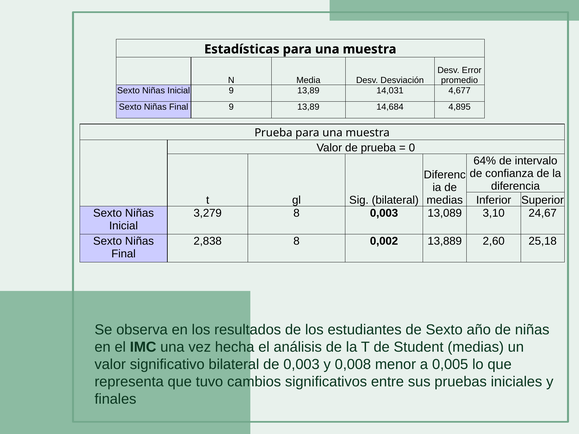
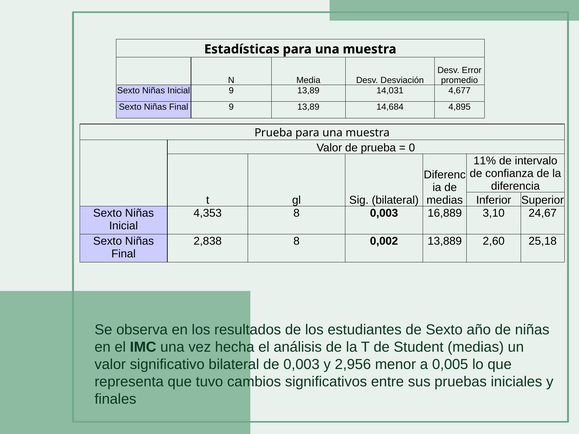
64%: 64% -> 11%
3,279: 3,279 -> 4,353
13,089: 13,089 -> 16,889
0,008: 0,008 -> 2,956
